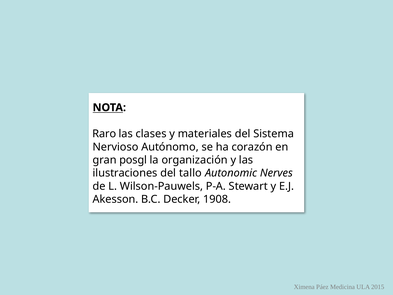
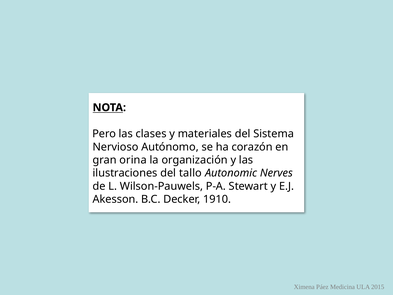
Raro: Raro -> Pero
posgl: posgl -> orina
1908: 1908 -> 1910
